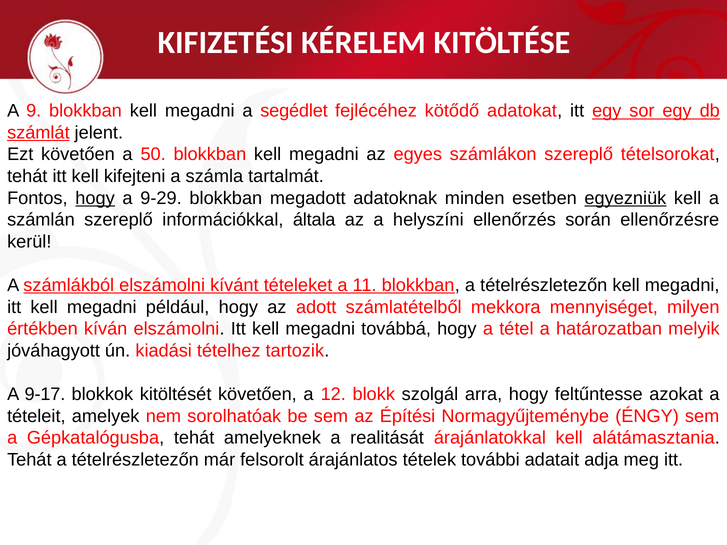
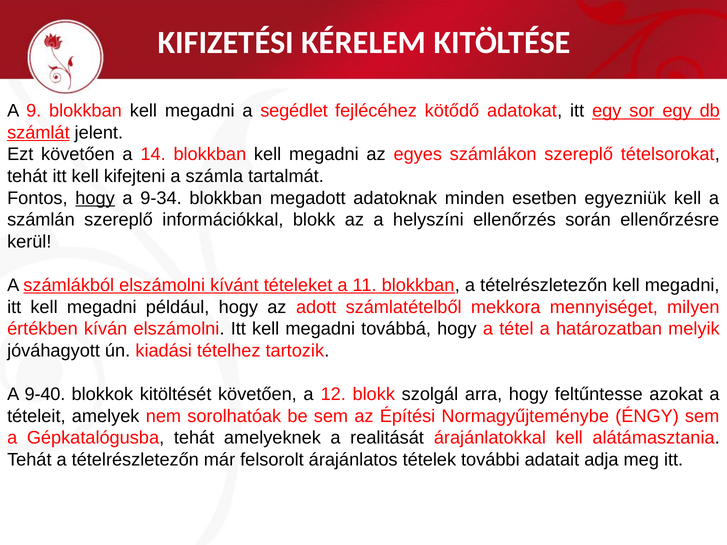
50: 50 -> 14
9-29: 9-29 -> 9-34
egyezniük underline: present -> none
információkkal általa: általa -> blokk
9-17: 9-17 -> 9-40
